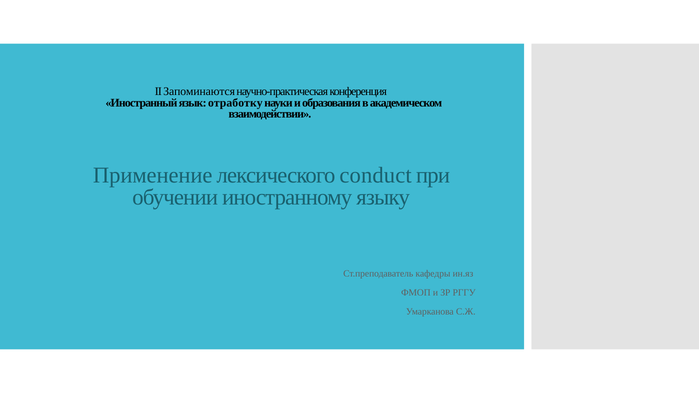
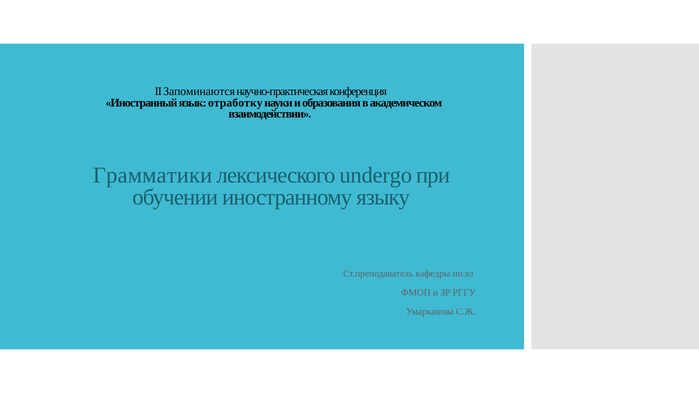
Применение: Применение -> Грамматики
conduct: conduct -> undergo
